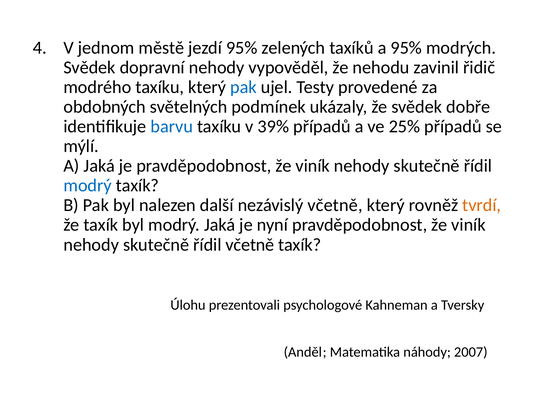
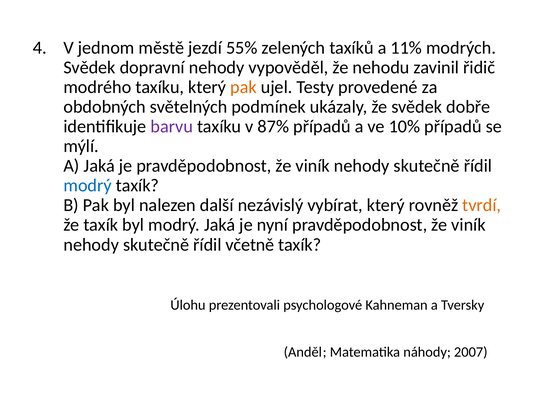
jezdí 95%: 95% -> 55%
a 95%: 95% -> 11%
pak at (243, 87) colour: blue -> orange
barvu colour: blue -> purple
39%: 39% -> 87%
25%: 25% -> 10%
nezávislý včetně: včetně -> vybírat
